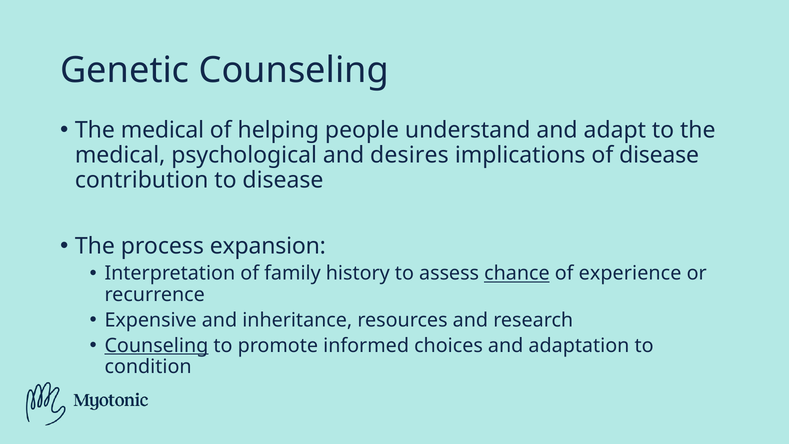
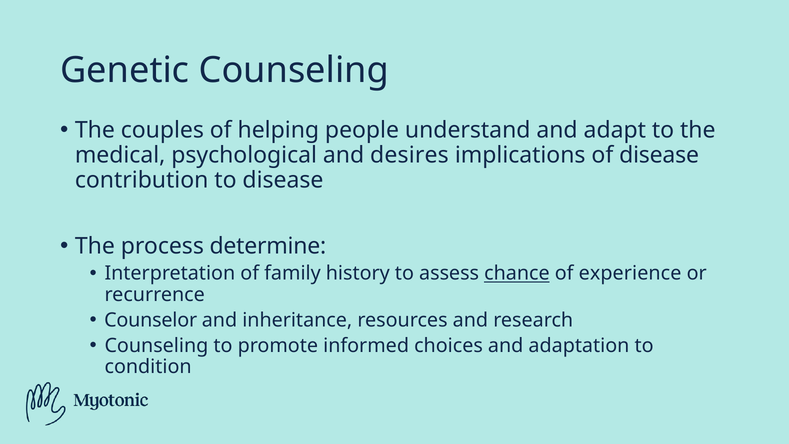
medical at (162, 130): medical -> couples
expansion: expansion -> determine
Expensive: Expensive -> Counselor
Counseling at (156, 345) underline: present -> none
